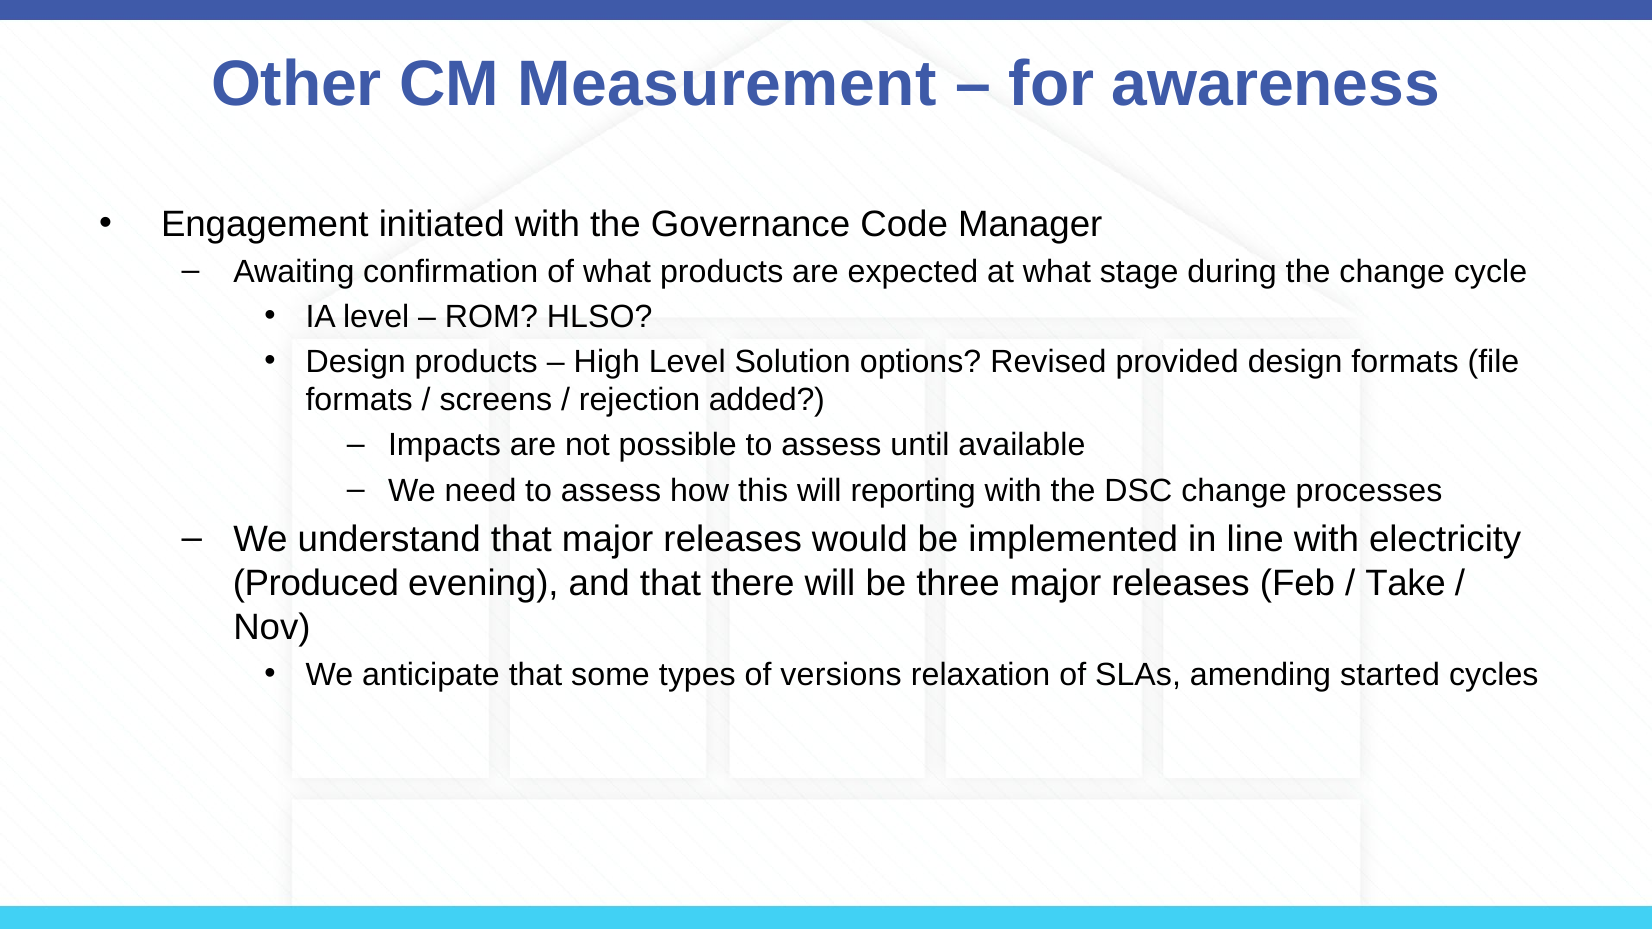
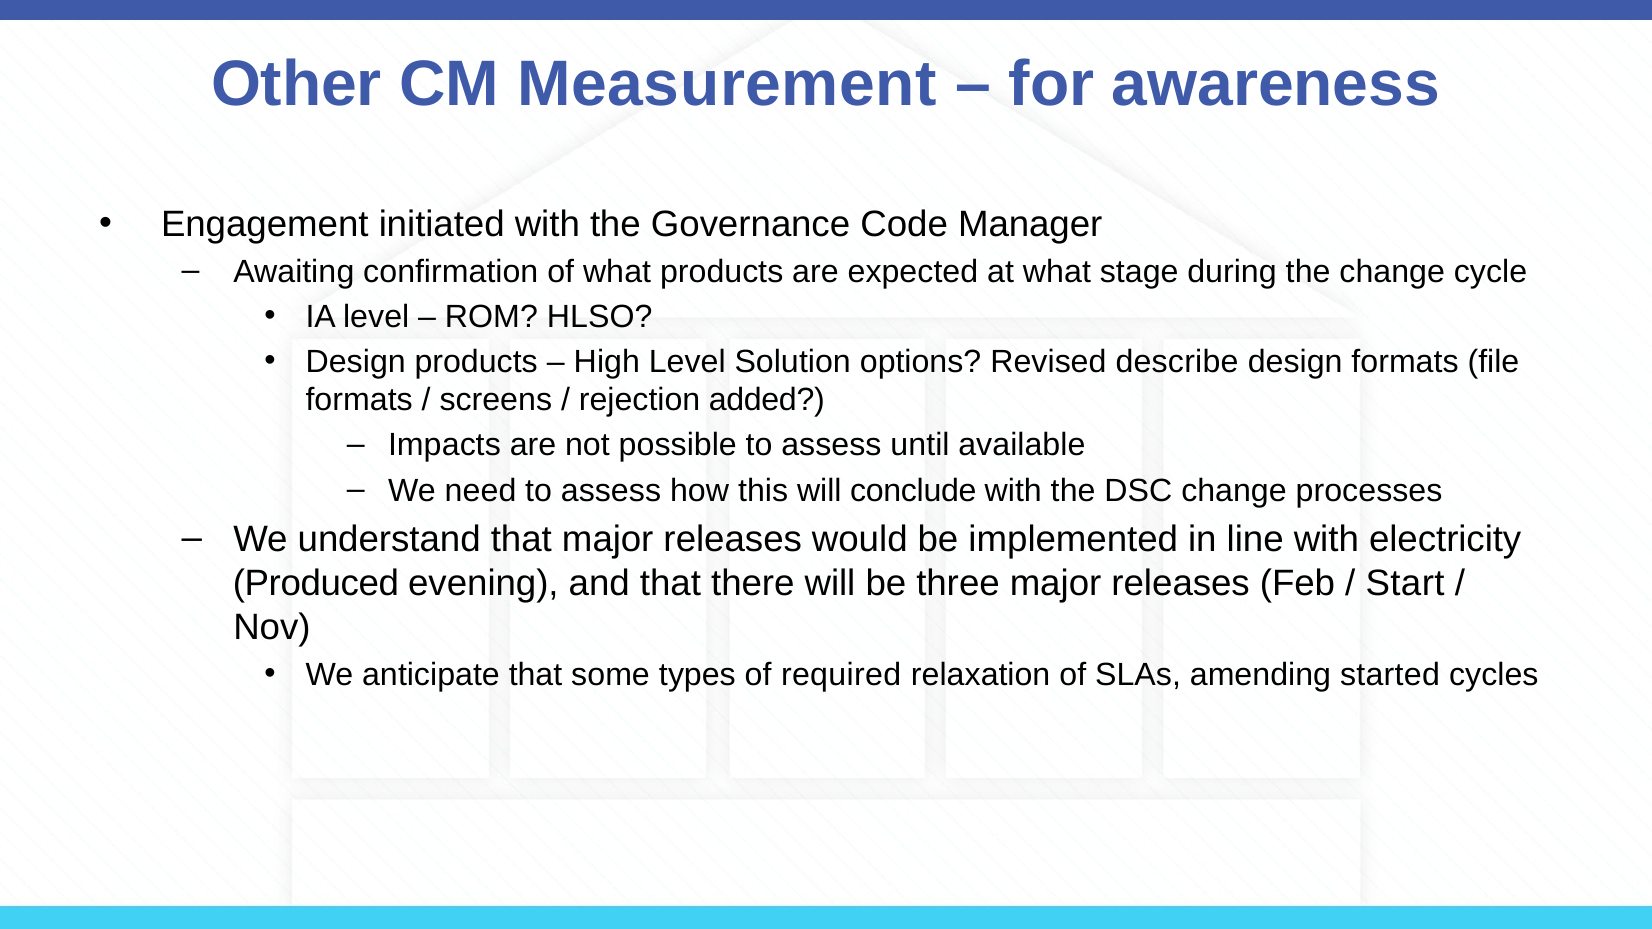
provided: provided -> describe
reporting: reporting -> conclude
Take: Take -> Start
versions: versions -> required
